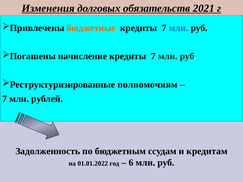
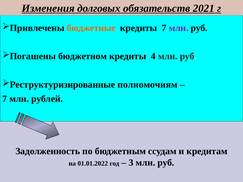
млн at (179, 28) colour: blue -> purple
начисление: начисление -> бюджетном
7 at (153, 56): 7 -> 4
6: 6 -> 3
